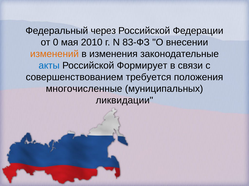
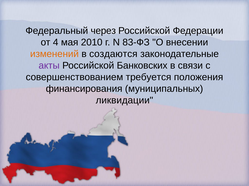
0: 0 -> 4
изменения: изменения -> создаются
акты colour: blue -> purple
Формирует: Формирует -> Банковских
многочисленные: многочисленные -> финансирования
